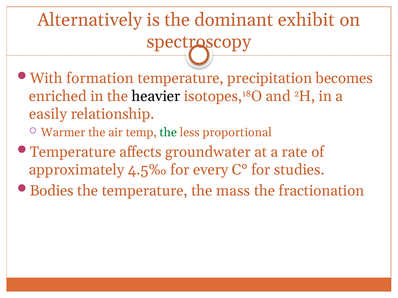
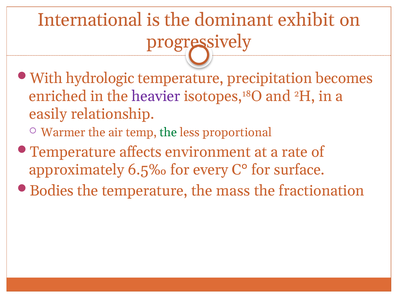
Alternatively: Alternatively -> International
spectroscopy: spectroscopy -> progressively
formation: formation -> hydrologic
heavier colour: black -> purple
groundwater: groundwater -> environment
4.5‰: 4.5‰ -> 6.5‰
studies: studies -> surface
